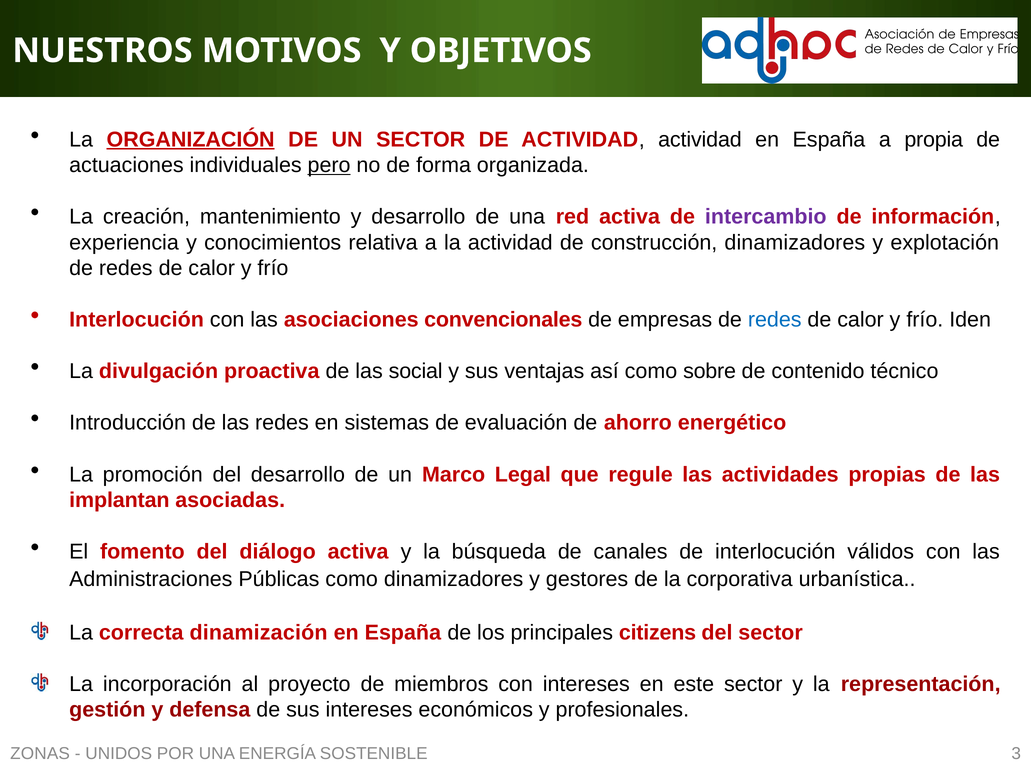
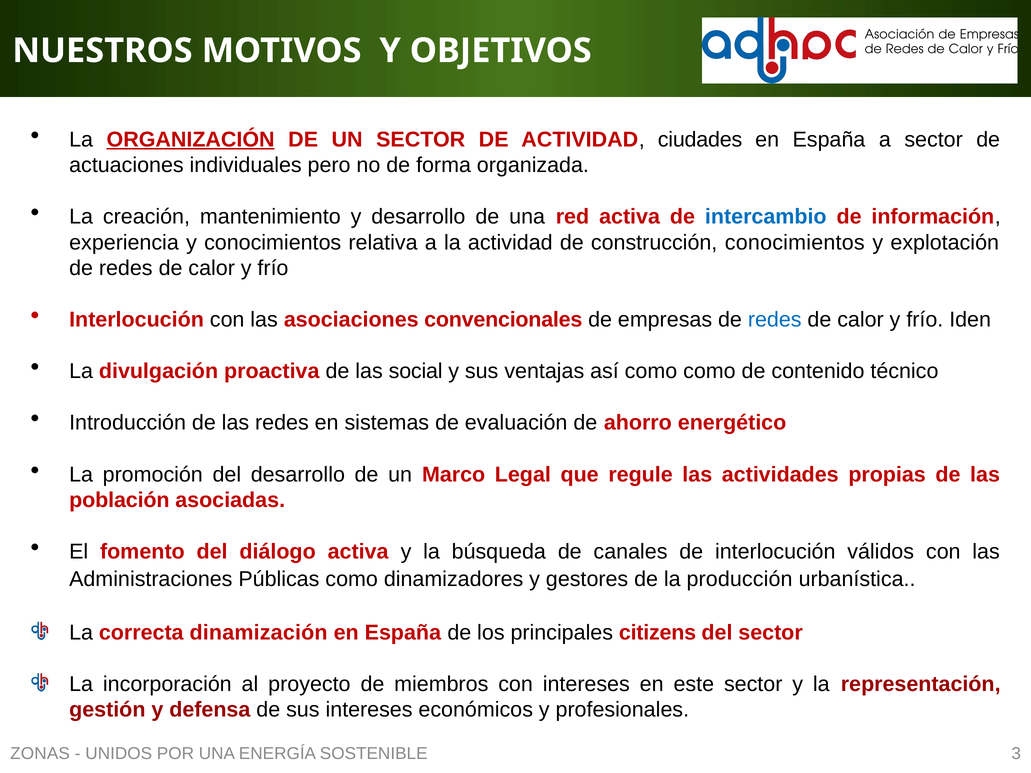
ACTIVIDAD actividad: actividad -> ciudades
a propia: propia -> sector
pero underline: present -> none
intercambio colour: purple -> blue
construcción dinamizadores: dinamizadores -> conocimientos
como sobre: sobre -> como
implantan: implantan -> población
corporativa: corporativa -> producción
